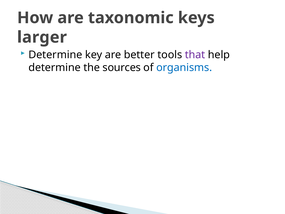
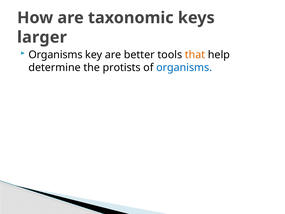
Determine at (55, 55): Determine -> Organisms
that colour: purple -> orange
sources: sources -> protists
